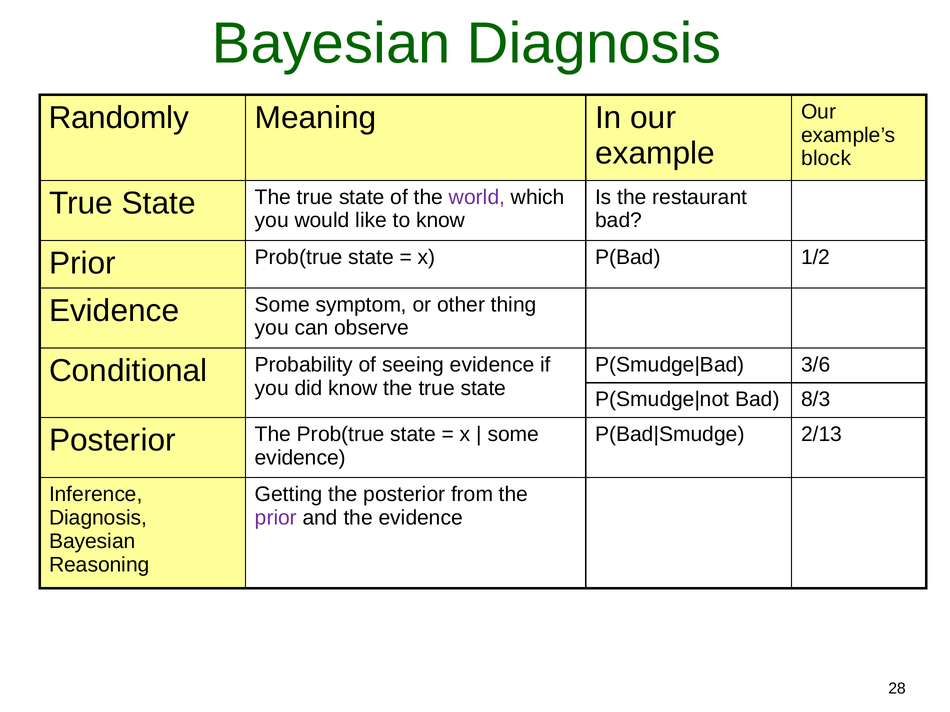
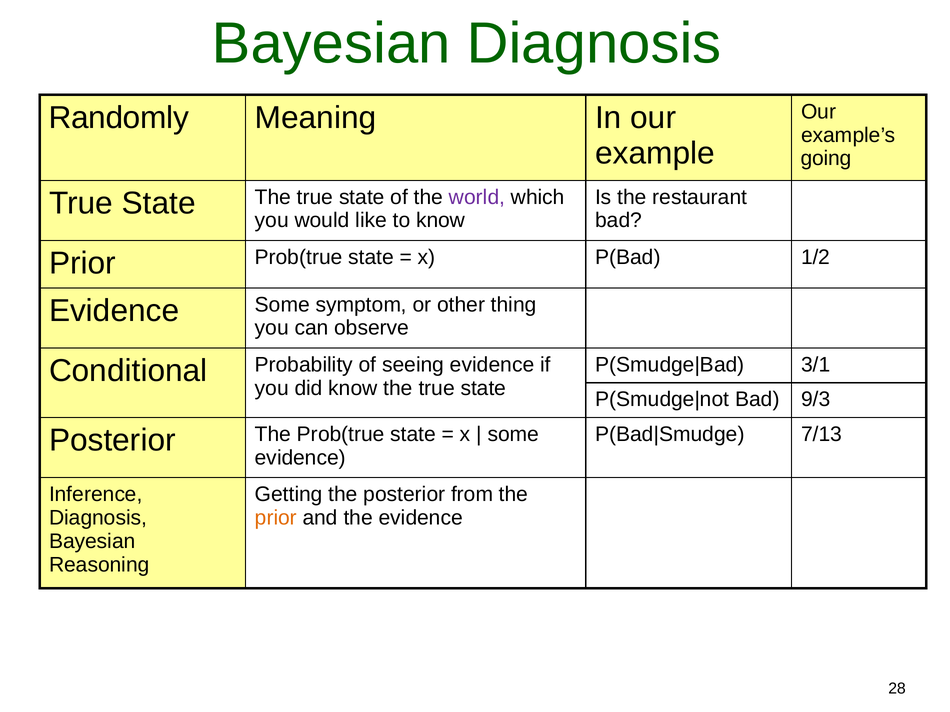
block: block -> going
3/6: 3/6 -> 3/1
8/3: 8/3 -> 9/3
2/13: 2/13 -> 7/13
prior at (276, 518) colour: purple -> orange
